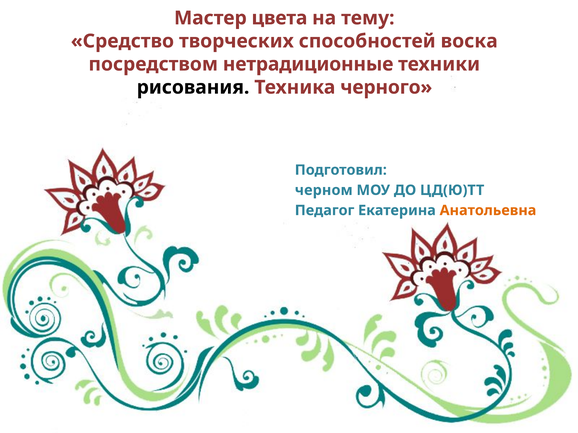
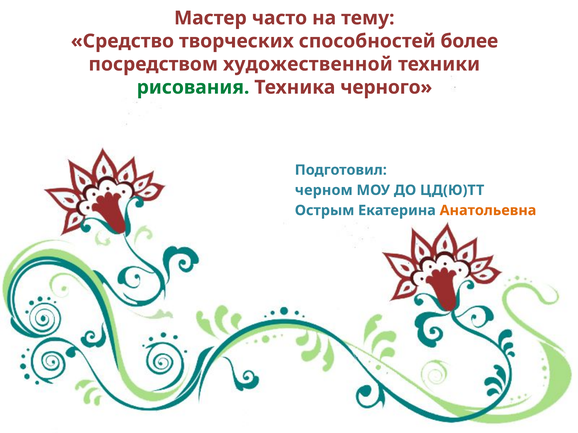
цвета: цвета -> часто
воска: воска -> более
нетрадиционные: нетрадиционные -> художественной
рисования colour: black -> green
Педагог: Педагог -> Острым
